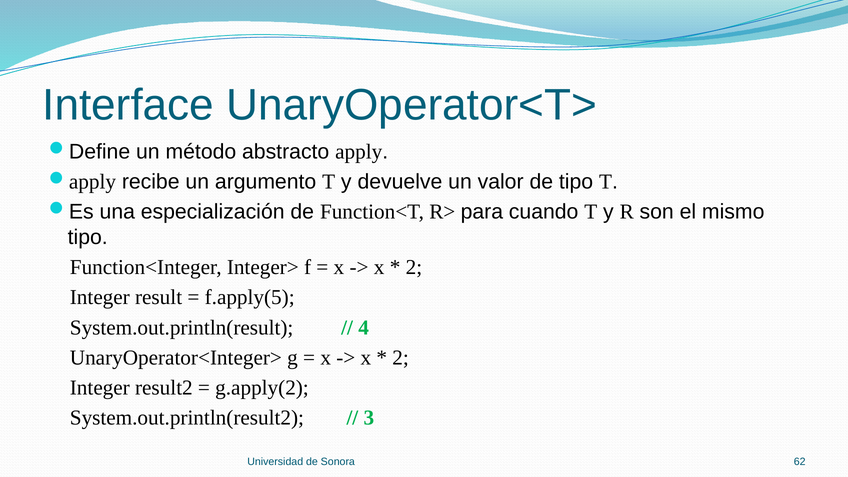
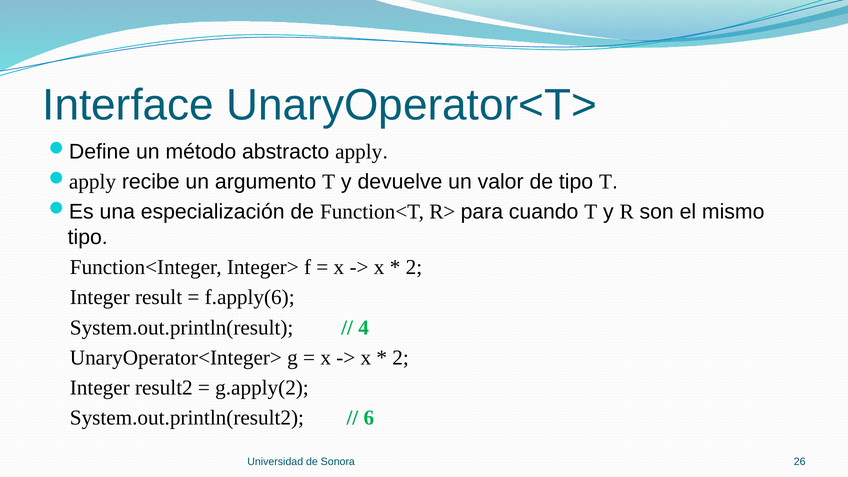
f.apply(5: f.apply(5 -> f.apply(6
3: 3 -> 6
62: 62 -> 26
